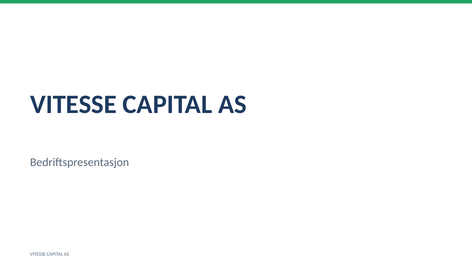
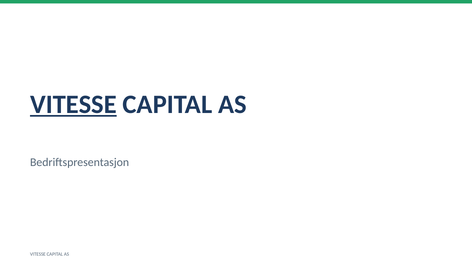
VITESSE at (73, 105) underline: none -> present
